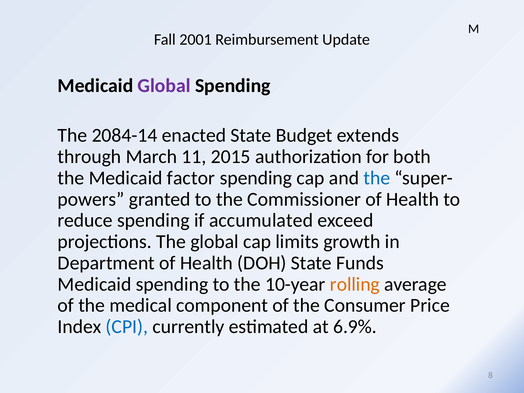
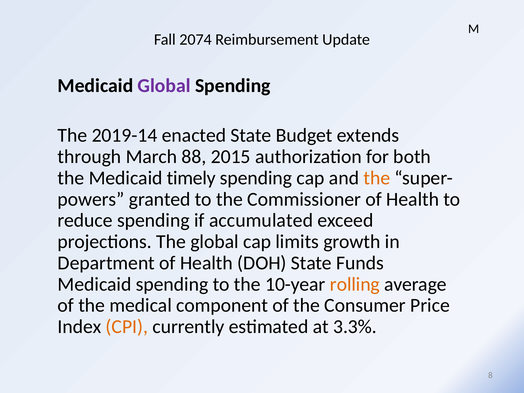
2001: 2001 -> 2074
2084-14: 2084-14 -> 2019-14
11: 11 -> 88
factor: factor -> timely
the at (377, 178) colour: blue -> orange
CPI colour: blue -> orange
6.9%: 6.9% -> 3.3%
